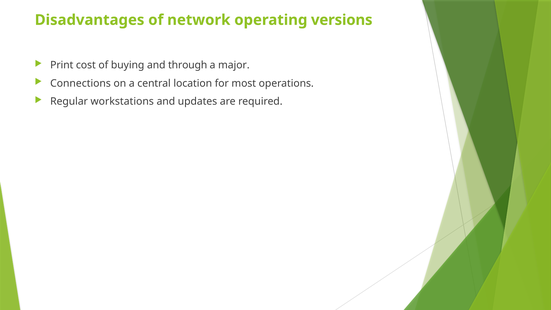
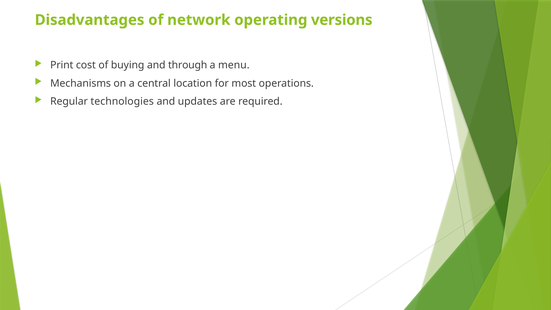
major: major -> menu
Connections: Connections -> Mechanisms
workstations: workstations -> technologies
